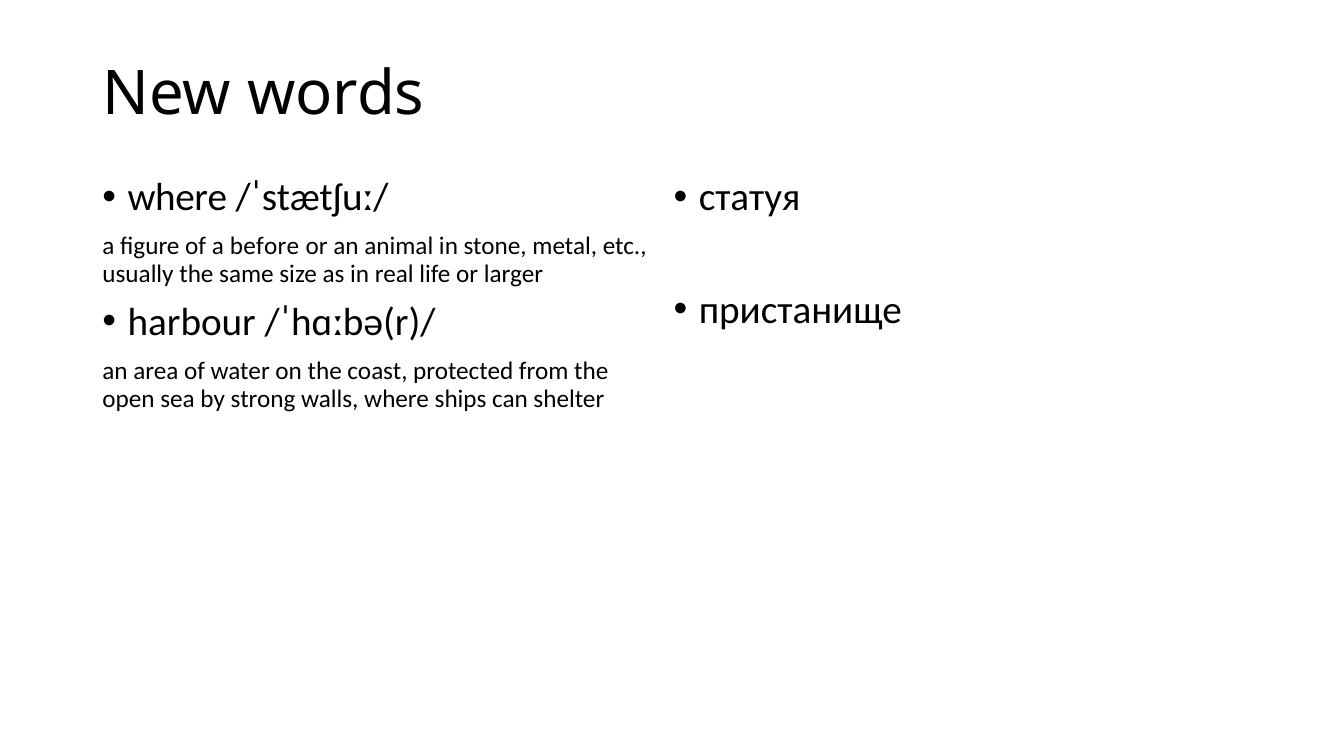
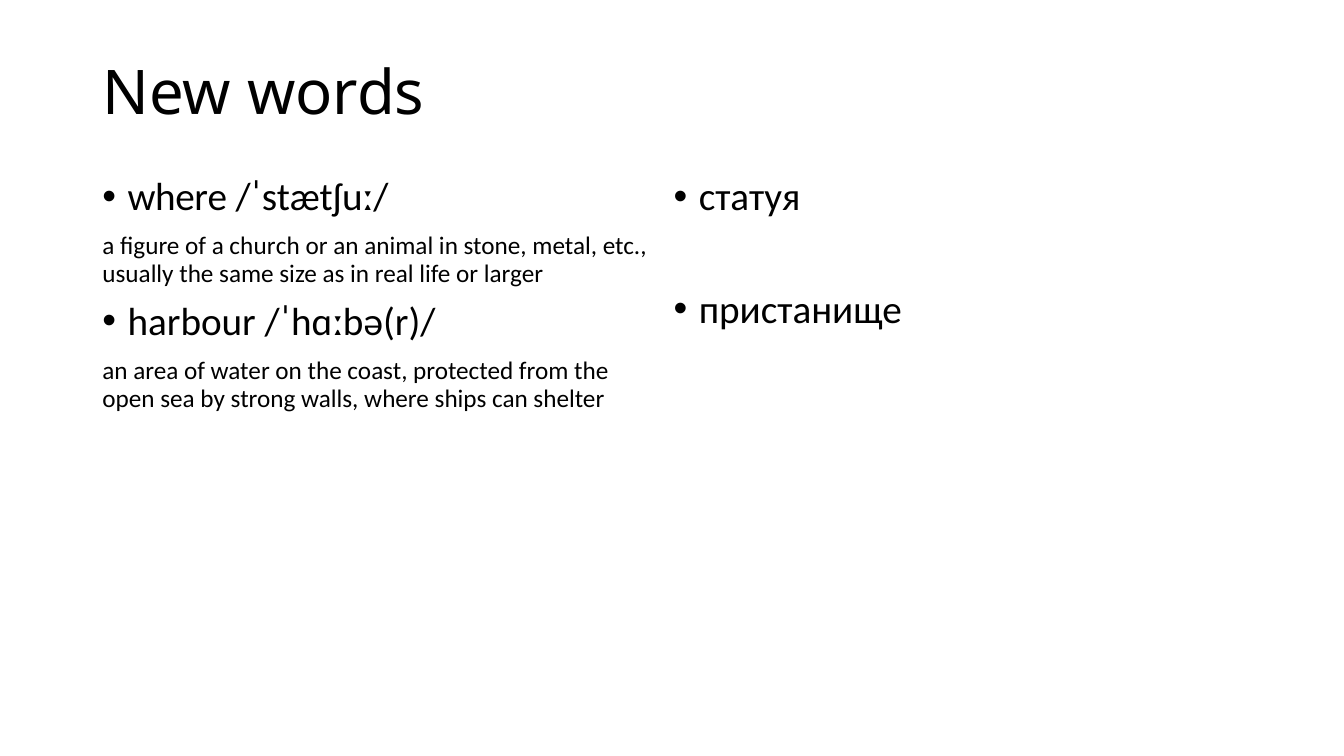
before: before -> church
